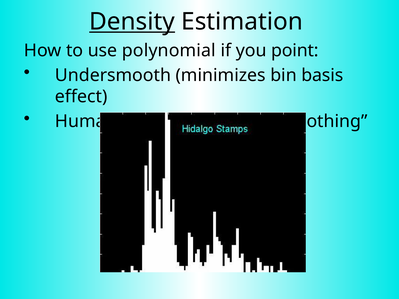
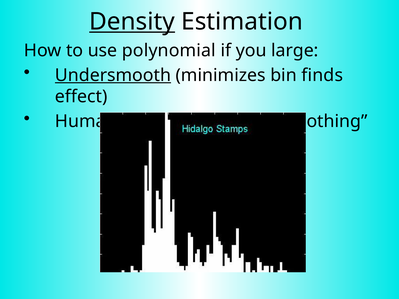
point: point -> large
Undersmooth underline: none -> present
basis: basis -> finds
